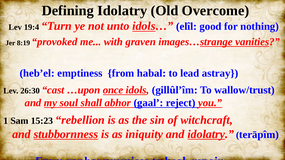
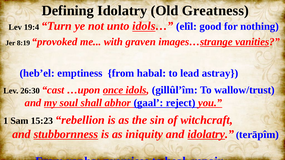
Overcome: Overcome -> Greatness
